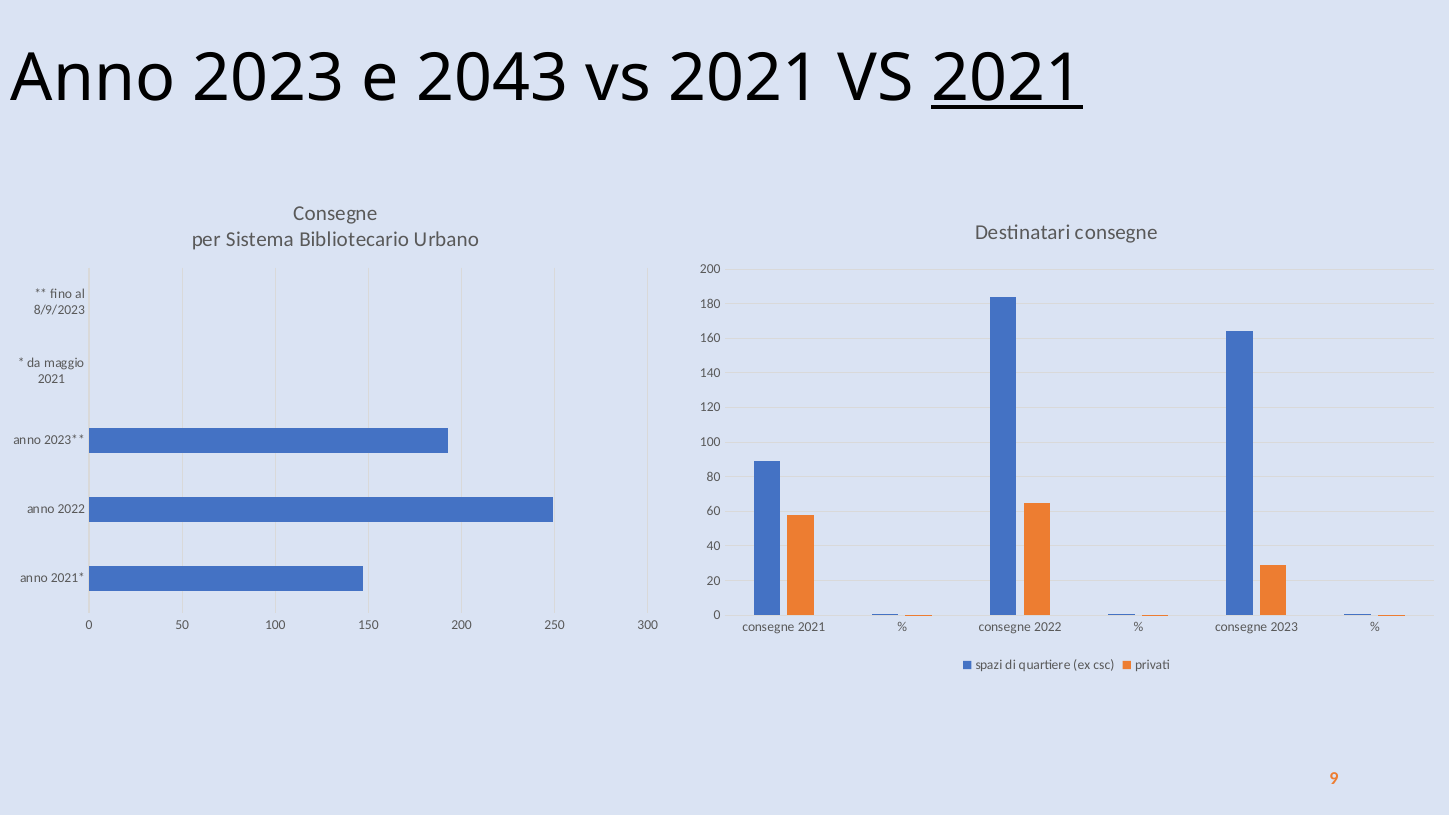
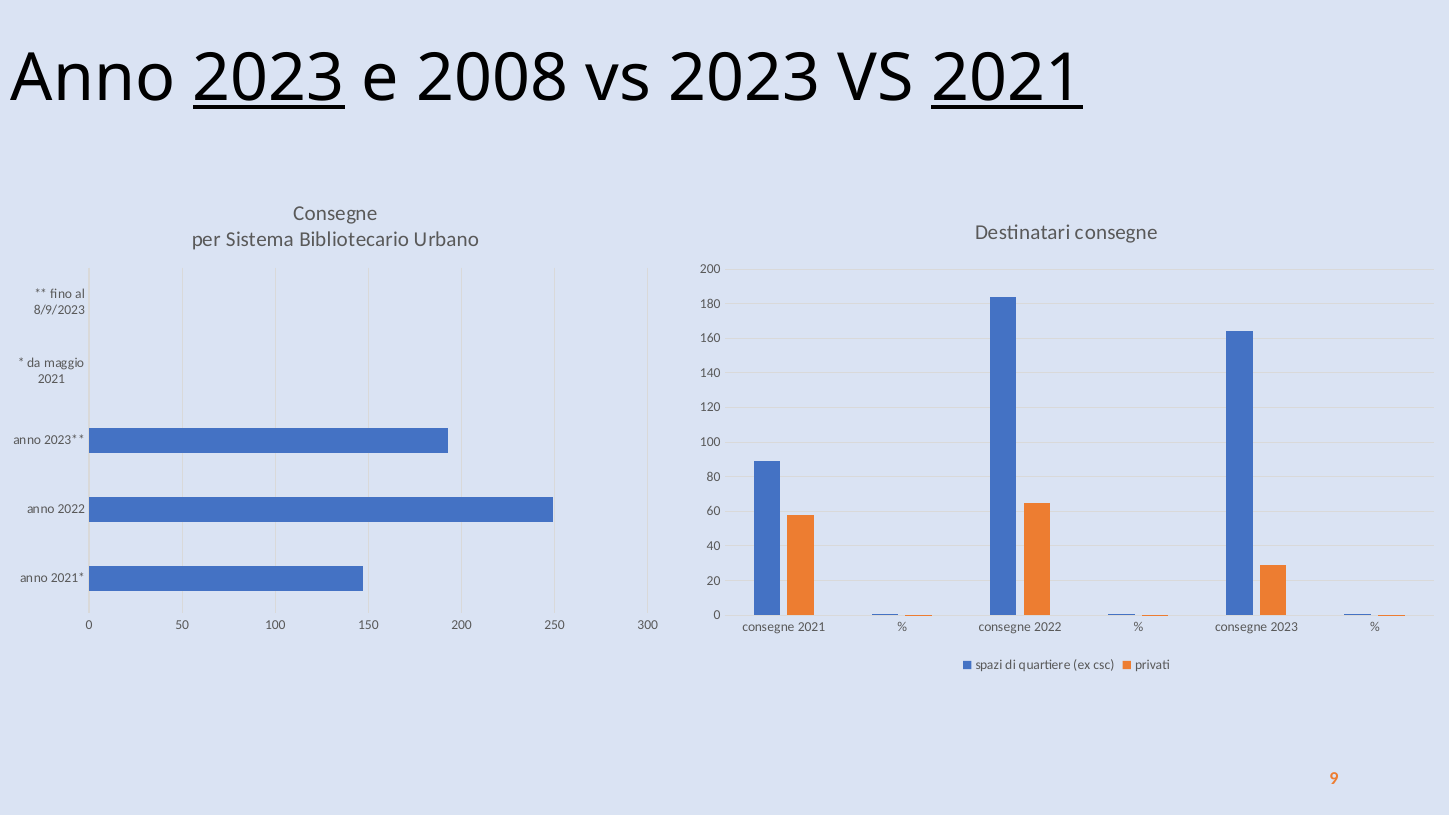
2023 at (269, 78) underline: none -> present
2043: 2043 -> 2008
2021 at (744, 78): 2021 -> 2023
